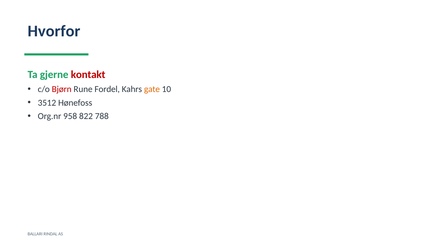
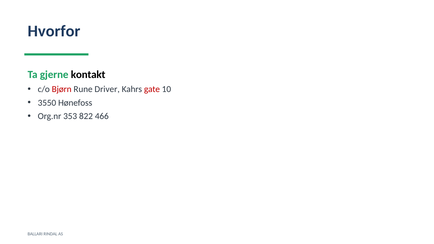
kontakt colour: red -> black
Fordel: Fordel -> Driver
gate colour: orange -> red
3512: 3512 -> 3550
958: 958 -> 353
788: 788 -> 466
